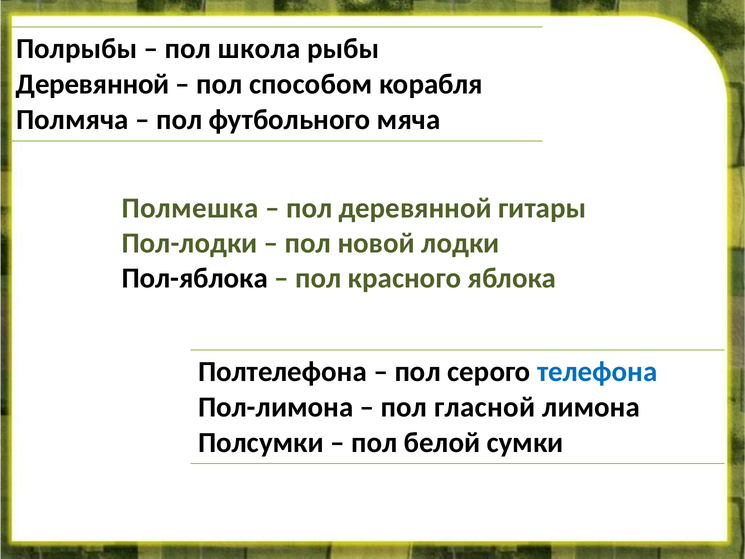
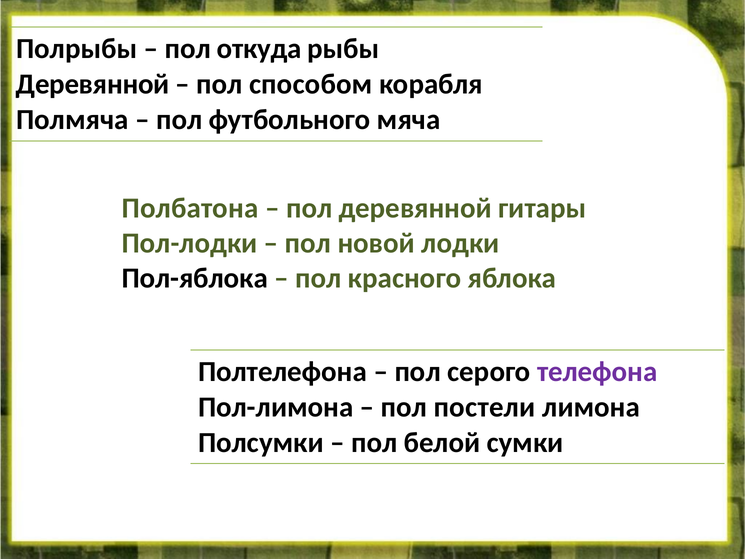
школа: школа -> откуда
Полмешка: Полмешка -> Полбатона
телефона colour: blue -> purple
гласной: гласной -> постели
